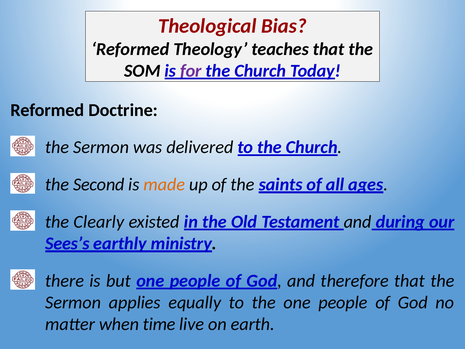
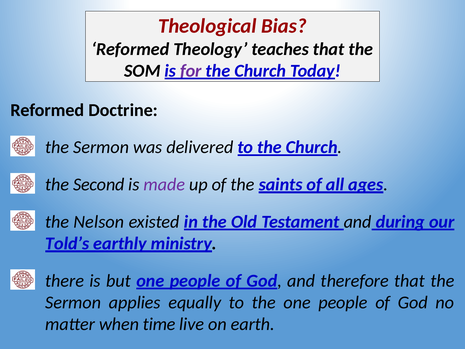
made colour: orange -> purple
Clearly: Clearly -> Nelson
Sees’s: Sees’s -> Told’s
